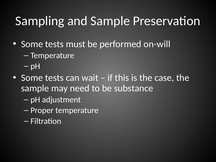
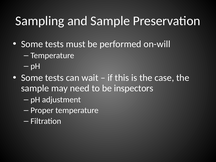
substance: substance -> inspectors
